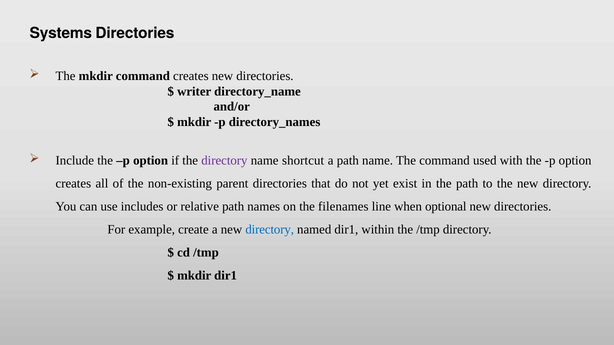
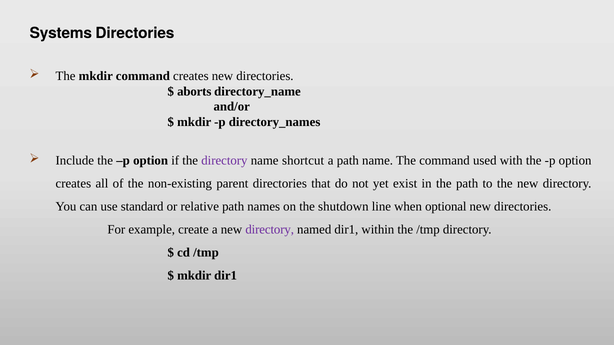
writer: writer -> aborts
includes: includes -> standard
filenames: filenames -> shutdown
directory at (270, 230) colour: blue -> purple
